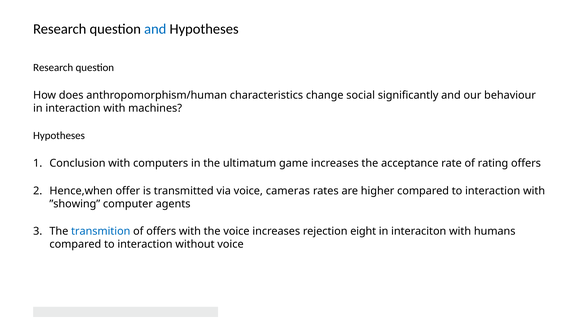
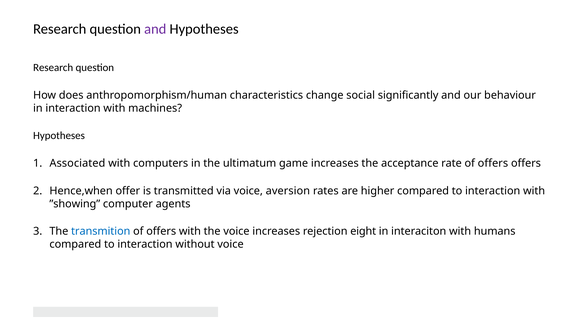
and at (155, 29) colour: blue -> purple
Conclusion: Conclusion -> Associated
rate of rating: rating -> offers
cameras: cameras -> aversion
